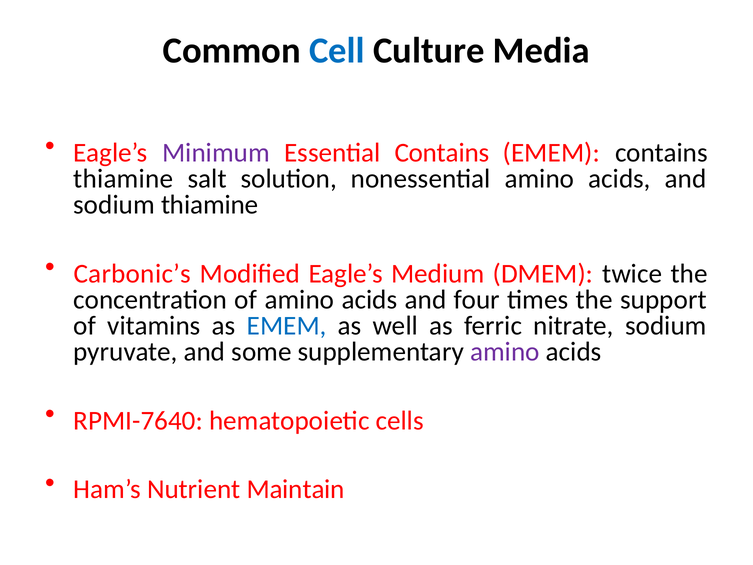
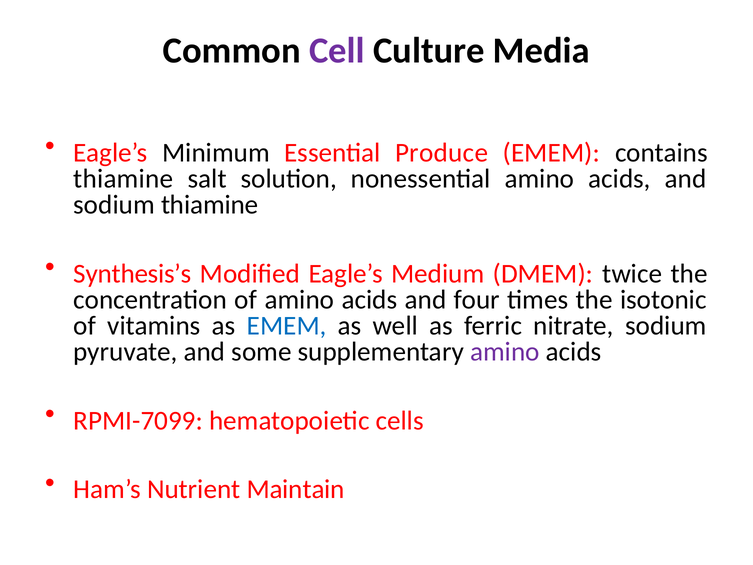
Cell colour: blue -> purple
Minimum colour: purple -> black
Essential Contains: Contains -> Produce
Carbonic’s: Carbonic’s -> Synthesis’s
support: support -> isotonic
RPMI-7640: RPMI-7640 -> RPMI-7099
